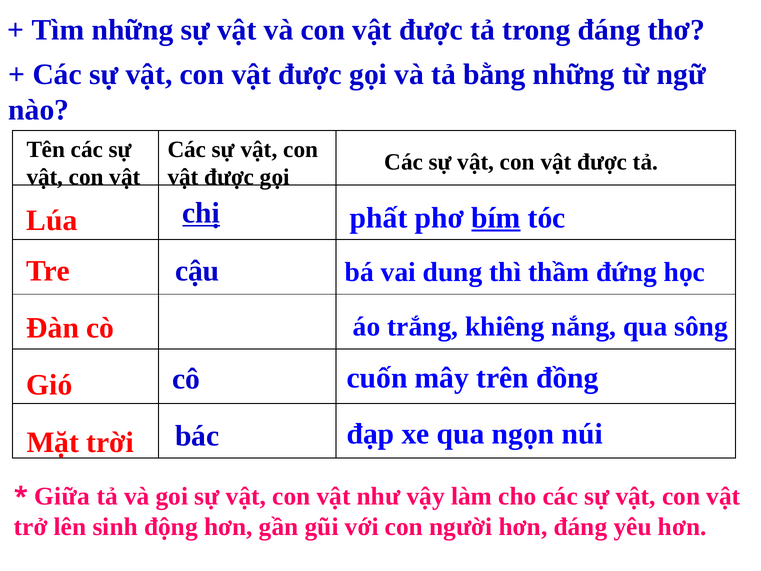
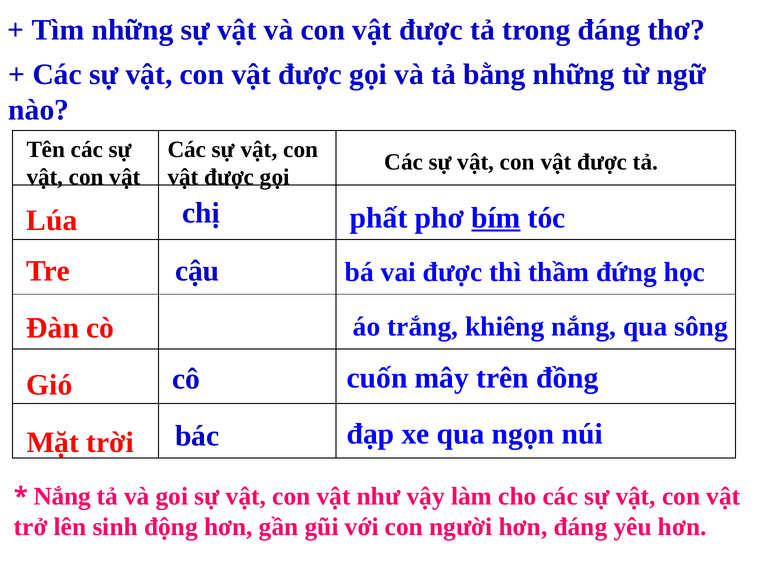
chị underline: present -> none
vai dung: dung -> được
Giữa at (62, 496): Giữa -> Nắng
